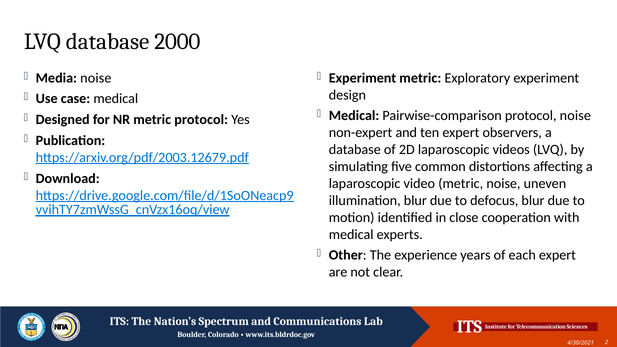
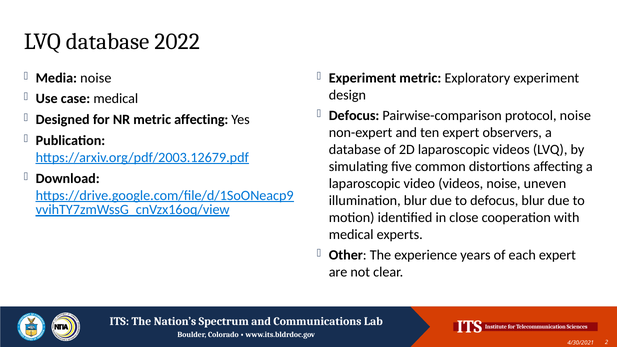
2000: 2000 -> 2022
Medical at (354, 116): Medical -> Defocus
metric protocol: protocol -> affecting
video metric: metric -> videos
